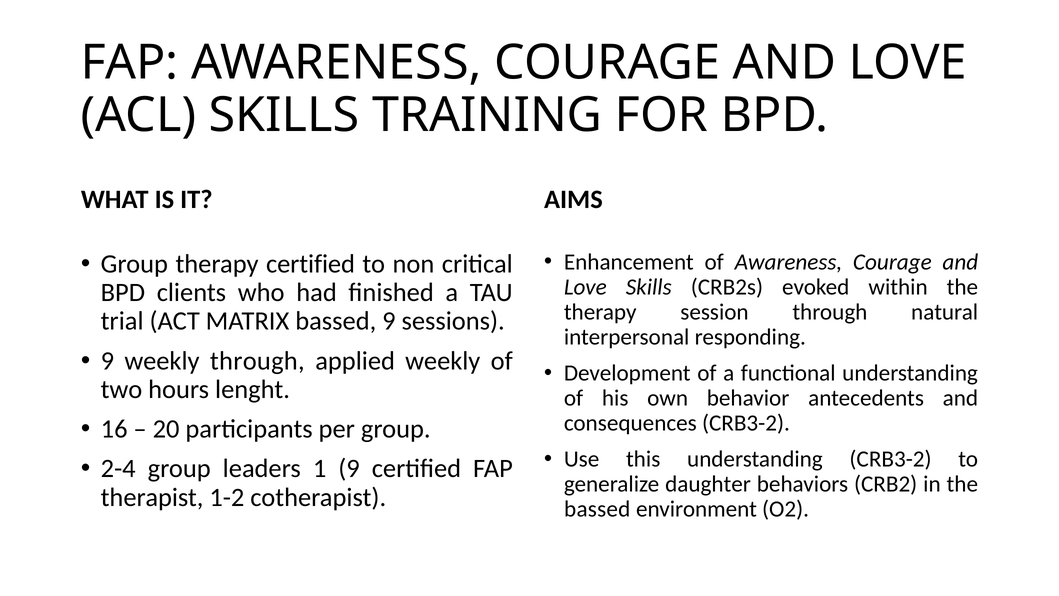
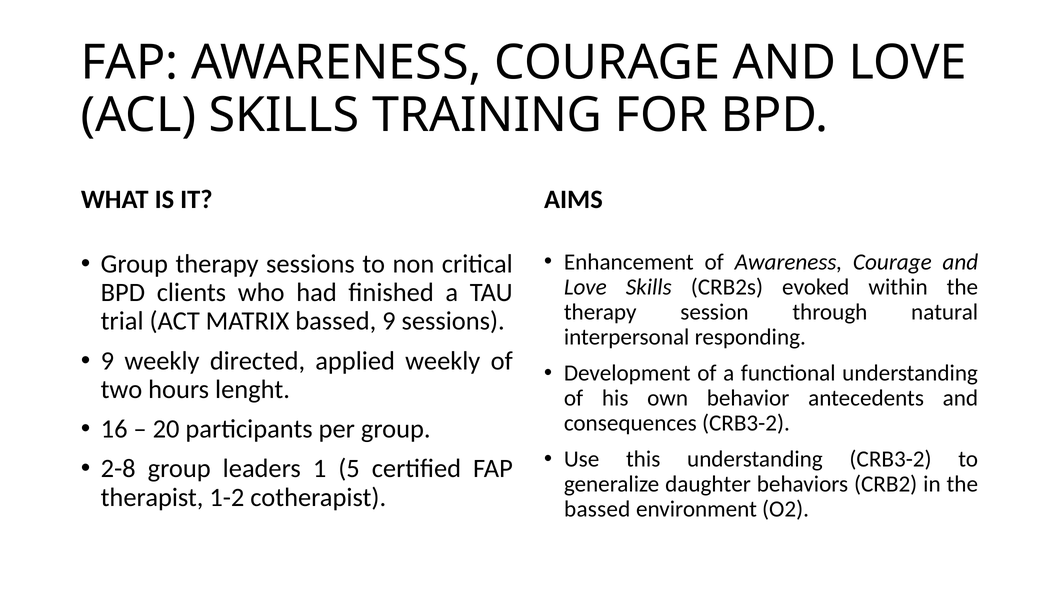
therapy certified: certified -> sessions
weekly through: through -> directed
2-4: 2-4 -> 2-8
1 9: 9 -> 5
